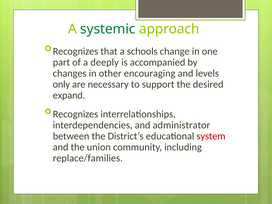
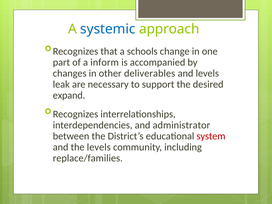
systemic colour: green -> blue
deeply: deeply -> inform
encouraging: encouraging -> deliverables
only: only -> leak
the union: union -> levels
